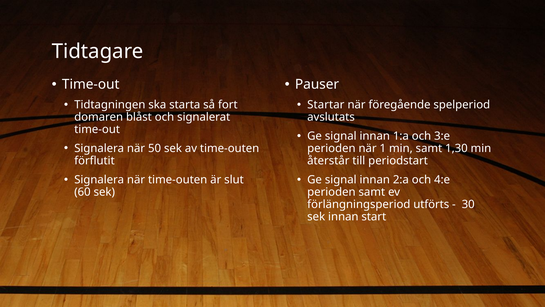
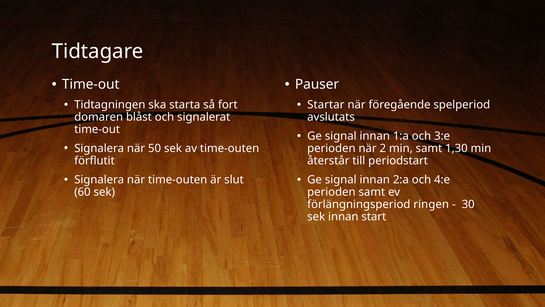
1: 1 -> 2
utförts: utförts -> ringen
